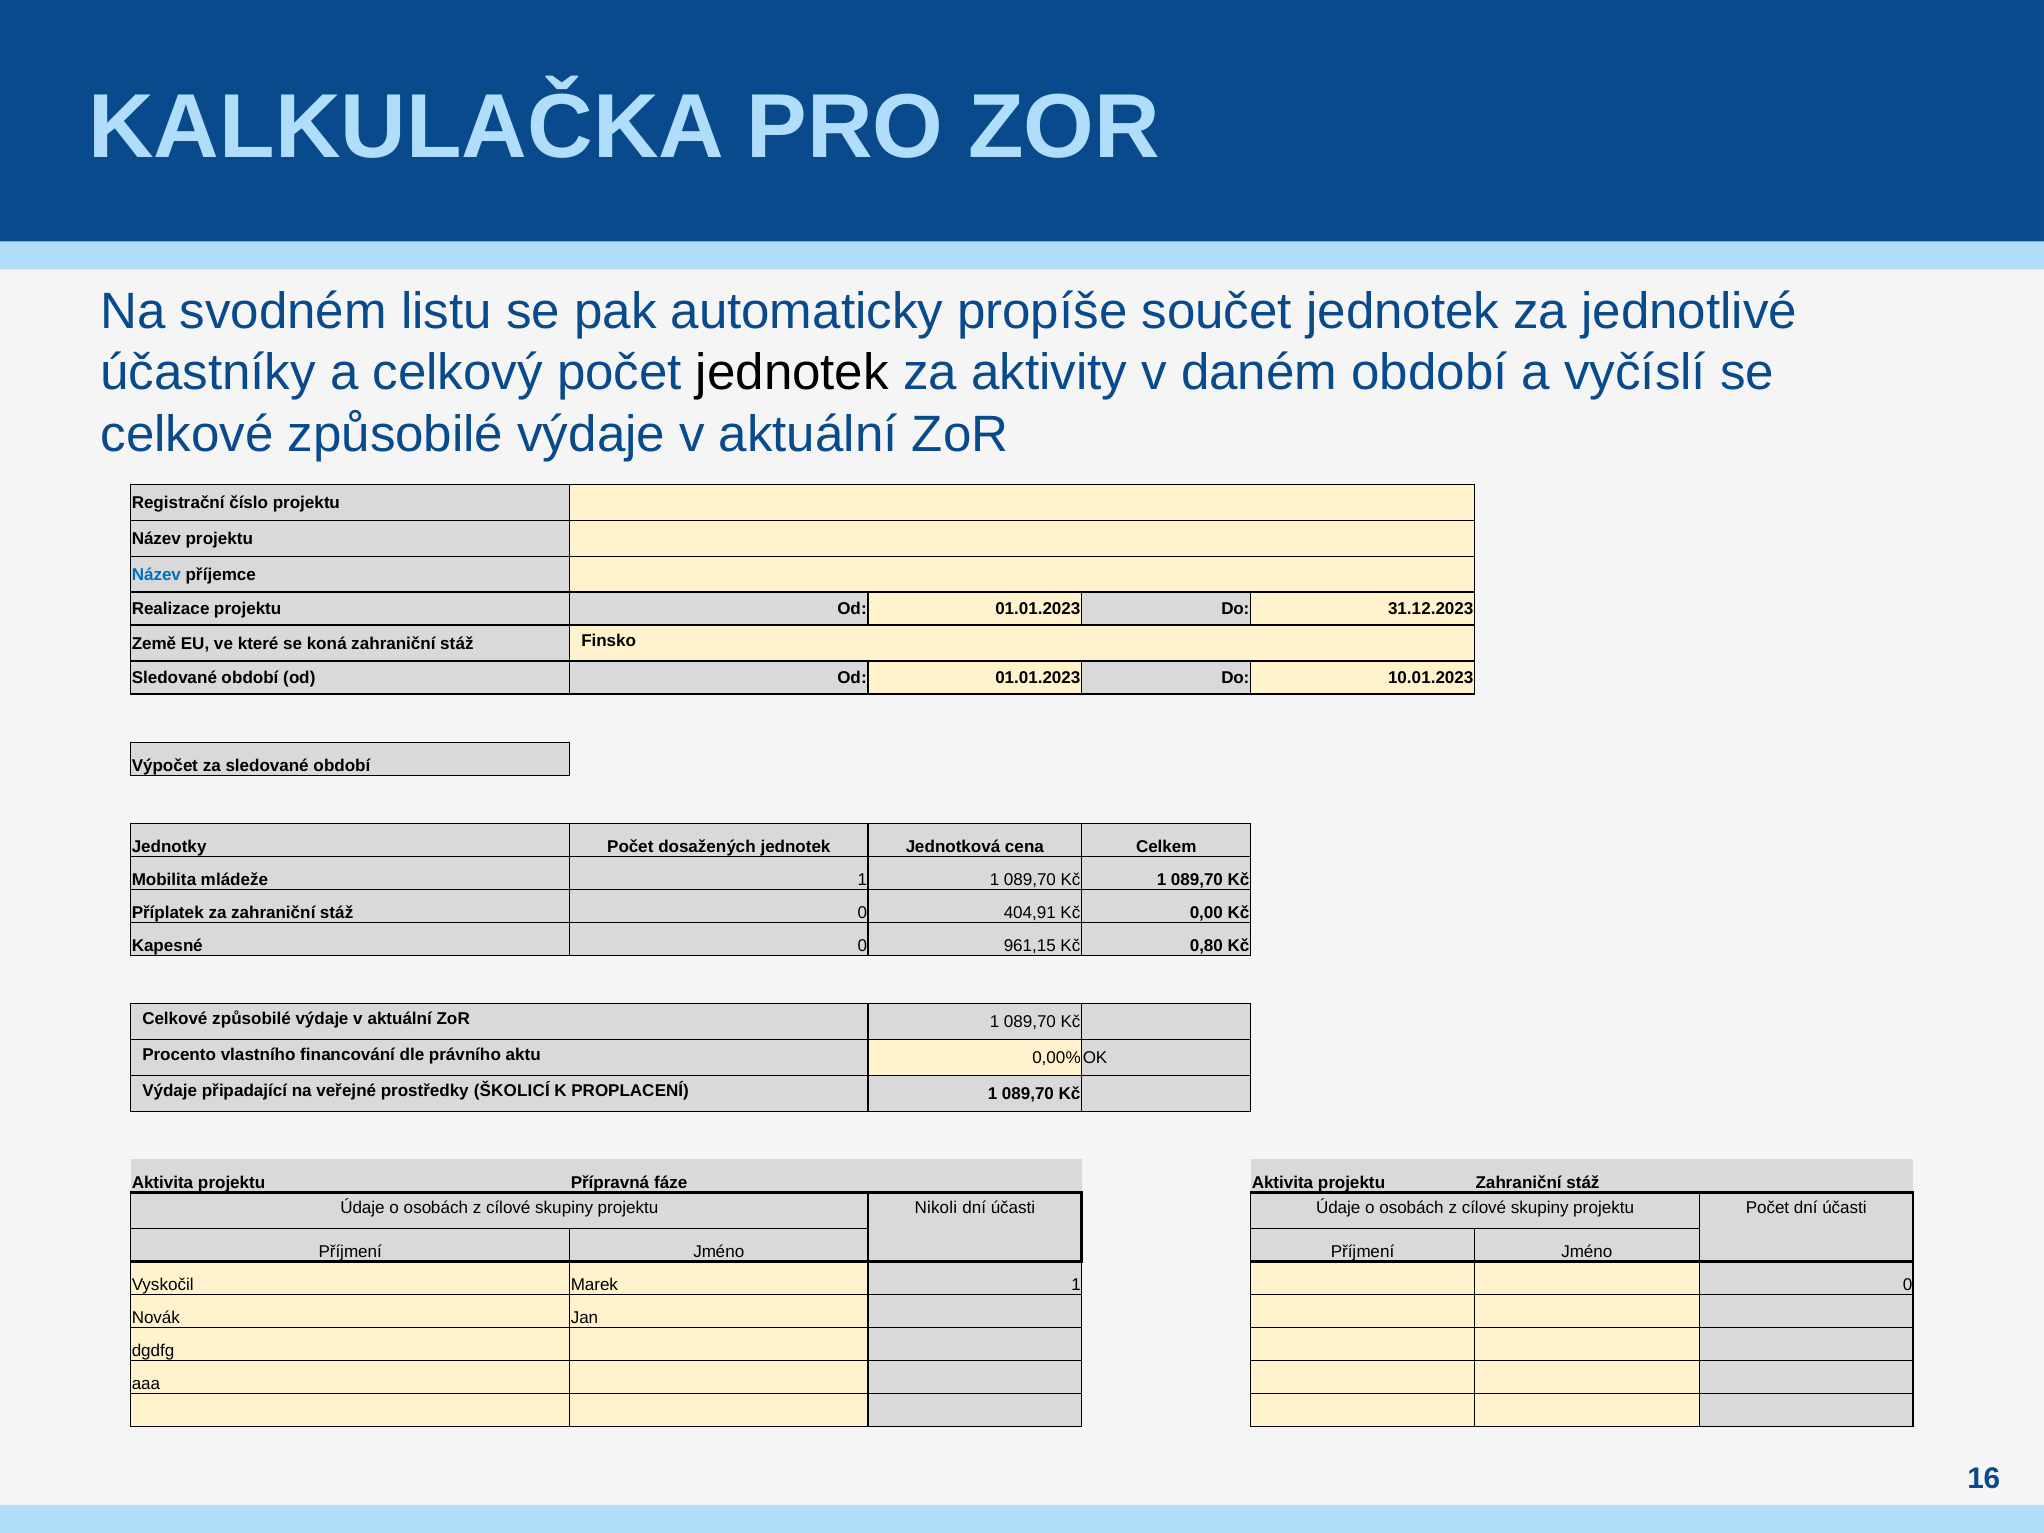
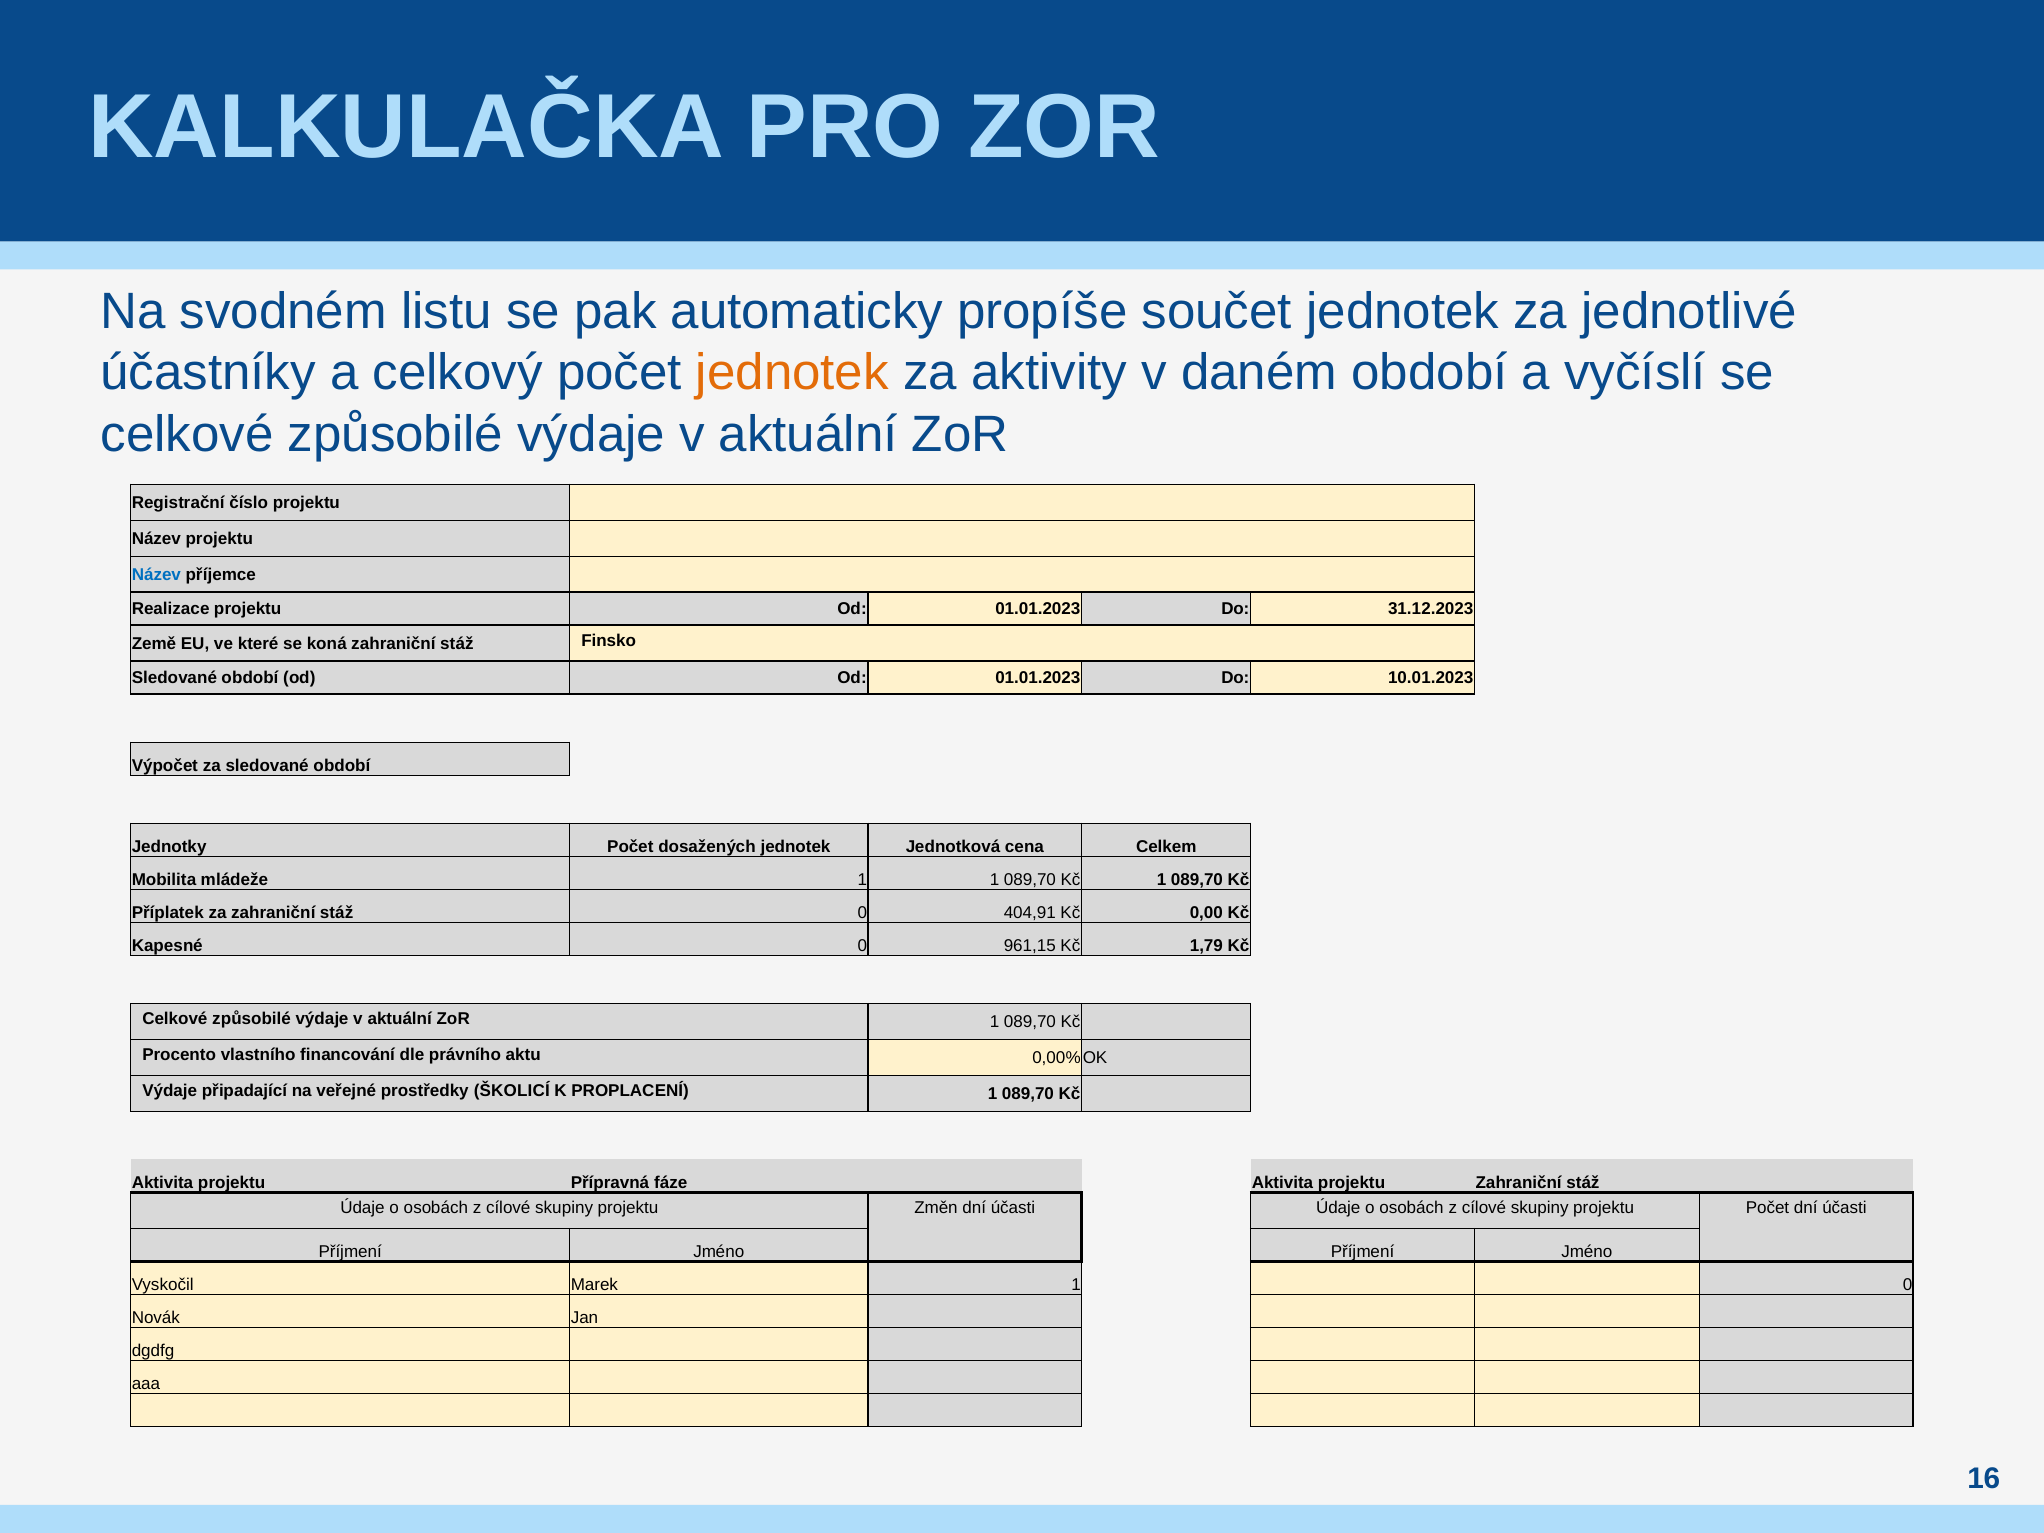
jednotek at (792, 373) colour: black -> orange
0,80: 0,80 -> 1,79
Nikoli: Nikoli -> Změn
